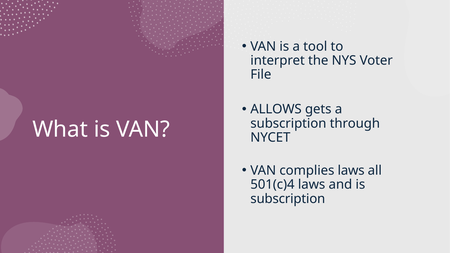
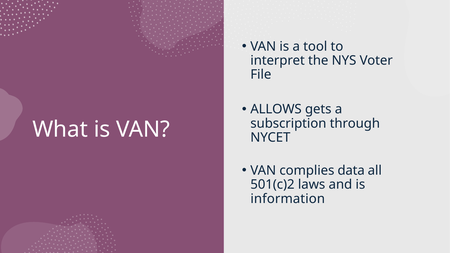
complies laws: laws -> data
501(c)4: 501(c)4 -> 501(c)2
subscription at (288, 199): subscription -> information
